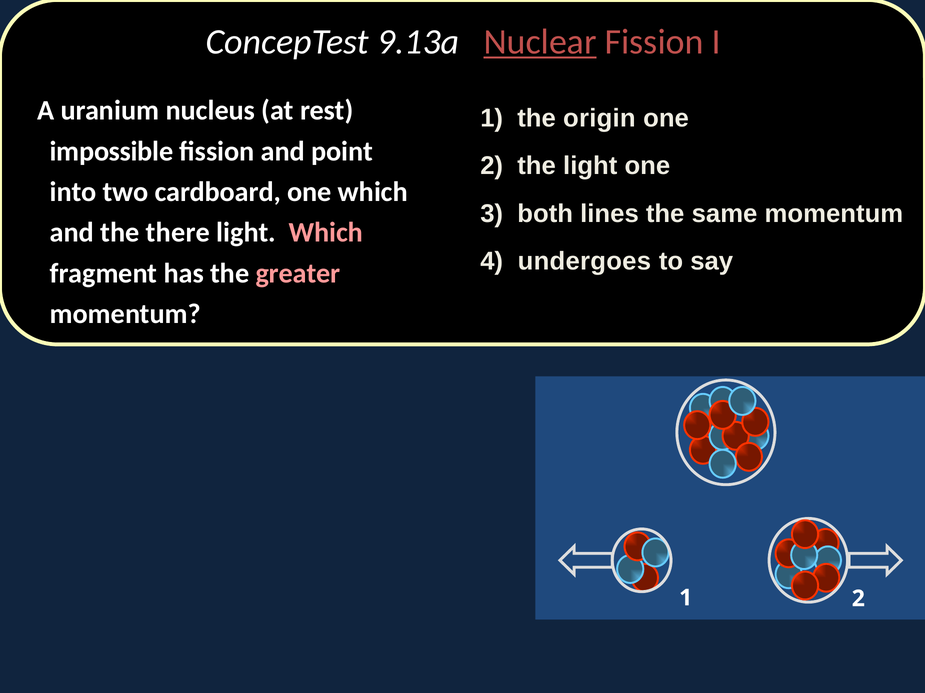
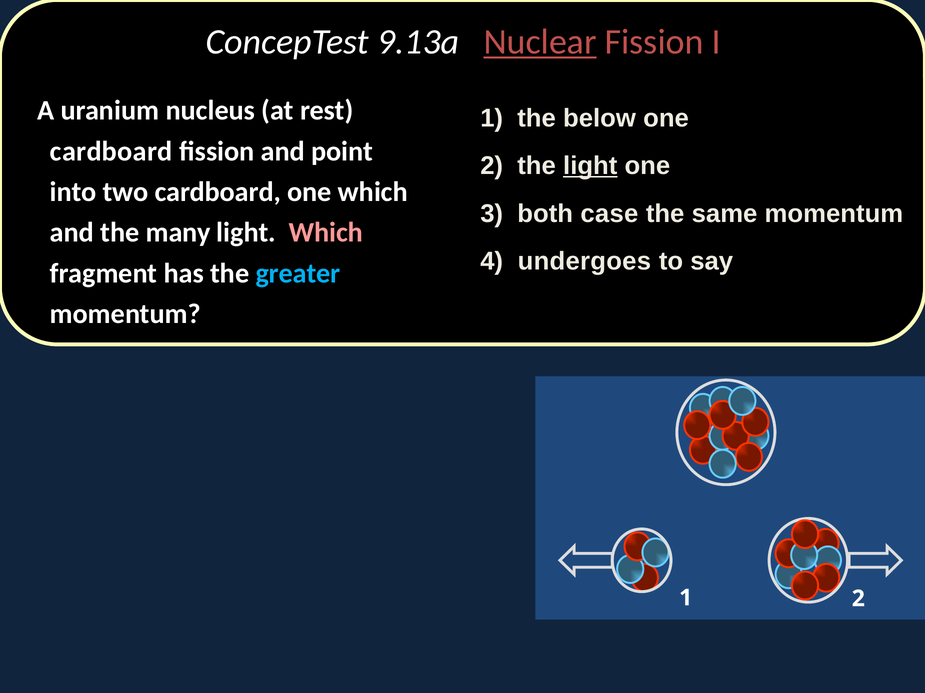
origin: origin -> below
impossible at (112, 151): impossible -> cardboard
light at (590, 166) underline: none -> present
lines: lines -> case
there: there -> many
greater colour: pink -> light blue
